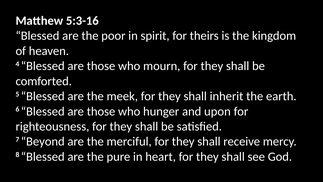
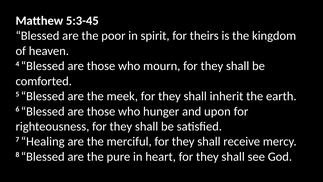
5:3-16: 5:3-16 -> 5:3-45
Beyond: Beyond -> Healing
